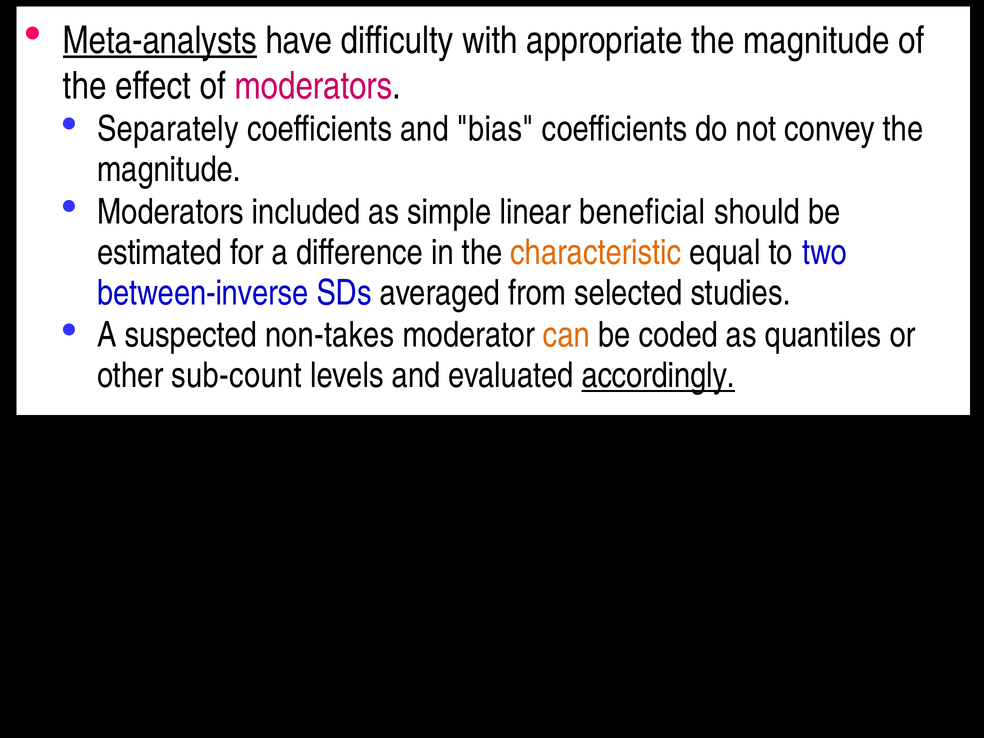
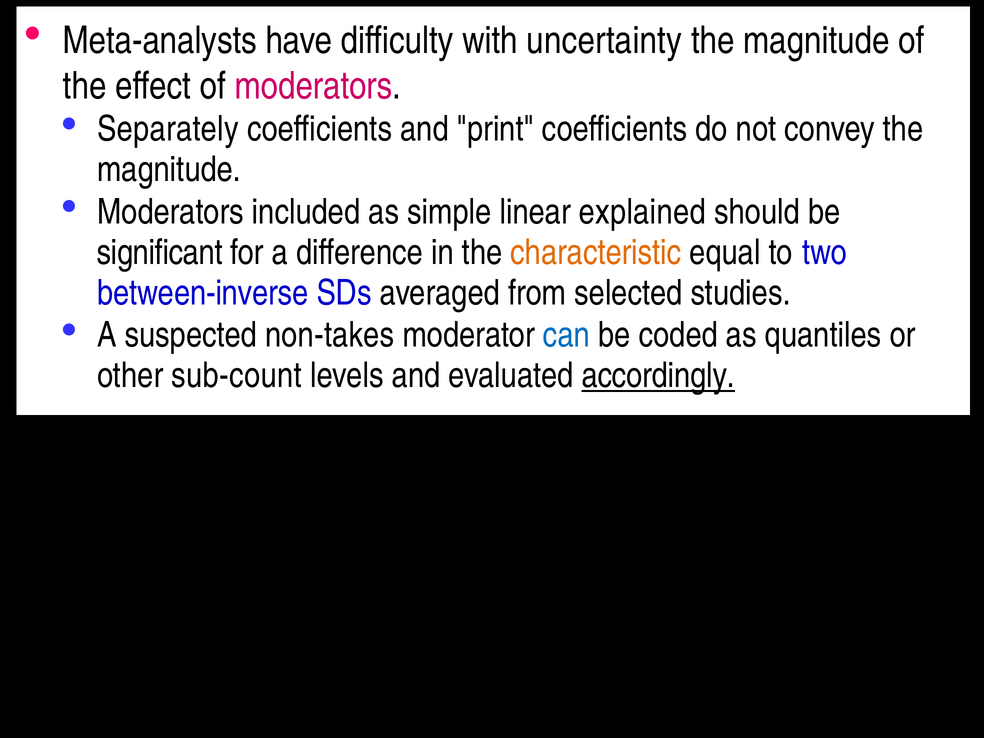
Meta-analysts underline: present -> none
appropriate: appropriate -> uncertainty
bias: bias -> print
beneficial: beneficial -> explained
estimated: estimated -> significant
can colour: orange -> blue
